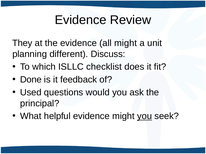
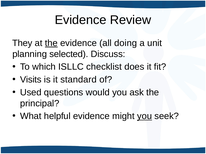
the at (51, 43) underline: none -> present
all might: might -> doing
different: different -> selected
Done: Done -> Visits
feedback: feedback -> standard
